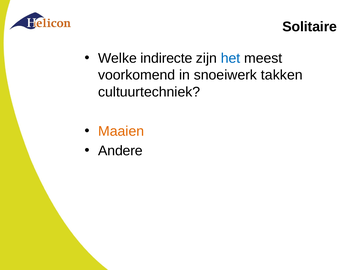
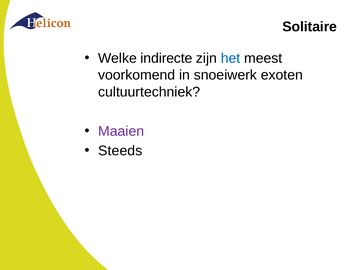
takken: takken -> exoten
Maaien colour: orange -> purple
Andere: Andere -> Steeds
